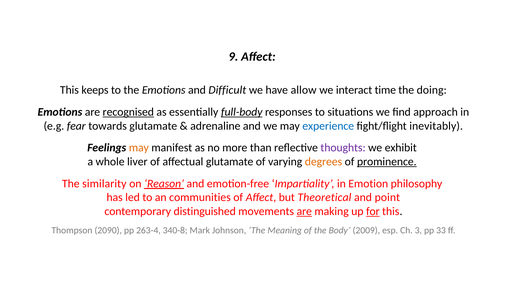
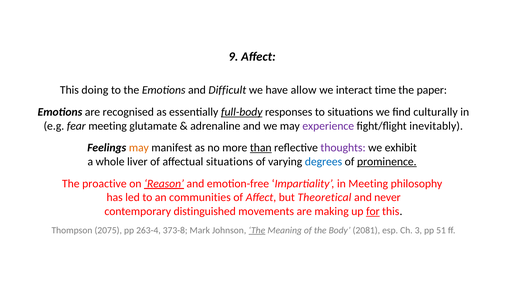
keeps: keeps -> doing
doing: doing -> paper
recognised underline: present -> none
approach: approach -> culturally
fear towards: towards -> meeting
experience colour: blue -> purple
than underline: none -> present
affectual glutamate: glutamate -> situations
degrees colour: orange -> blue
similarity: similarity -> proactive
in Emotion: Emotion -> Meeting
point: point -> never
are at (304, 212) underline: present -> none
2090: 2090 -> 2075
340-8: 340-8 -> 373-8
The at (257, 230) underline: none -> present
2009: 2009 -> 2081
33: 33 -> 51
